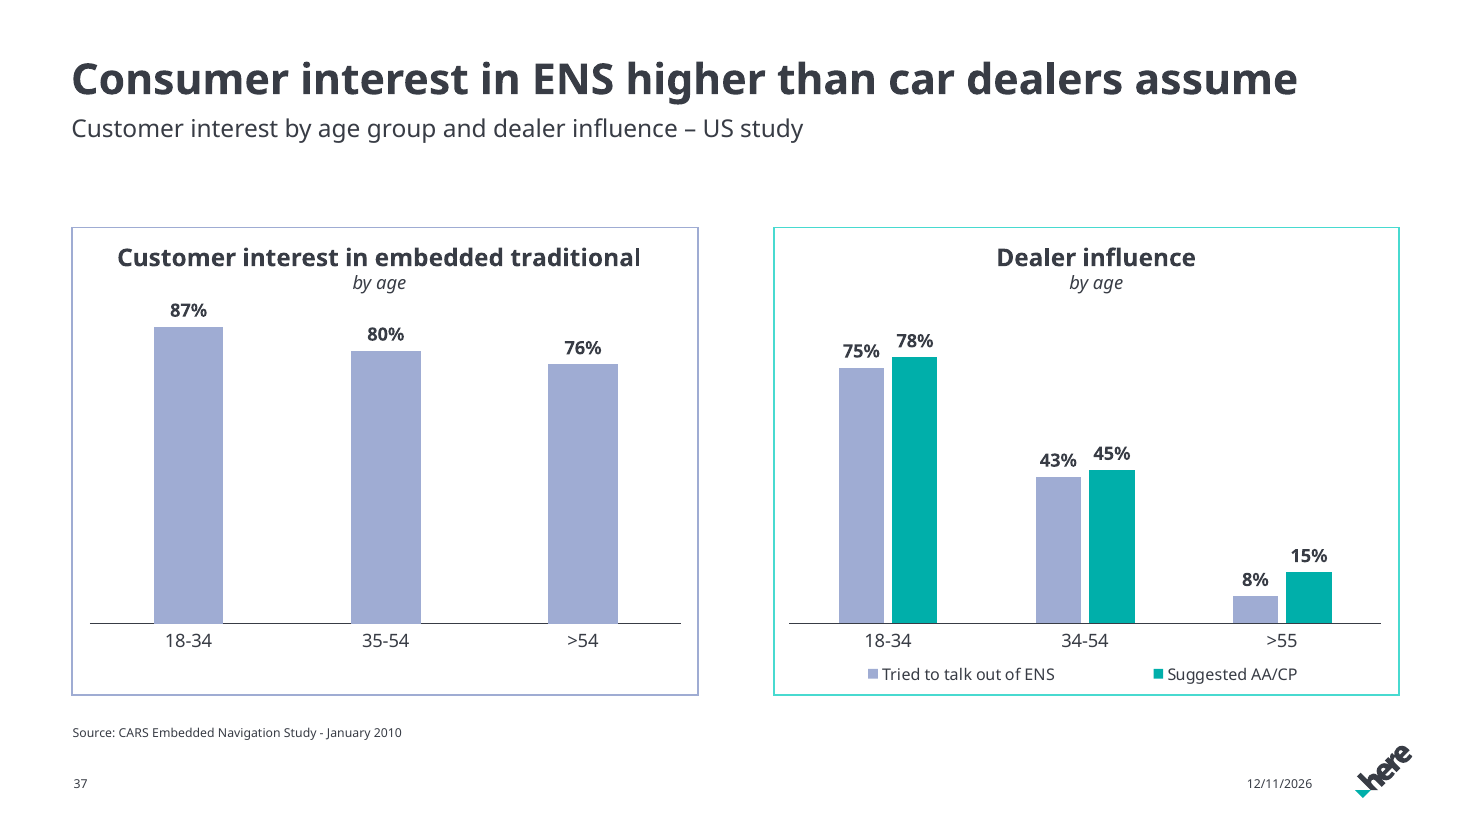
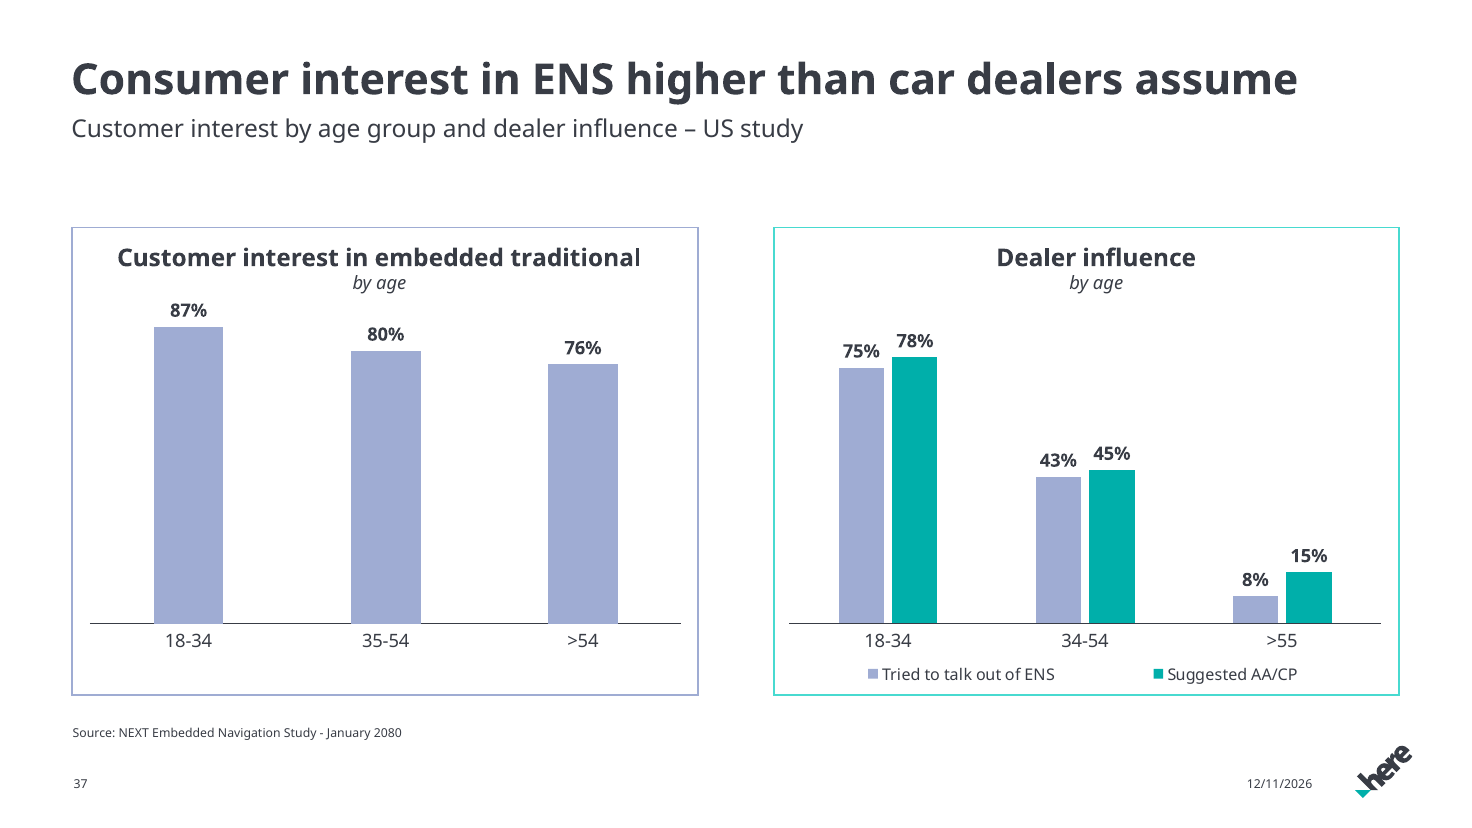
CARS: CARS -> NEXT
2010: 2010 -> 2080
